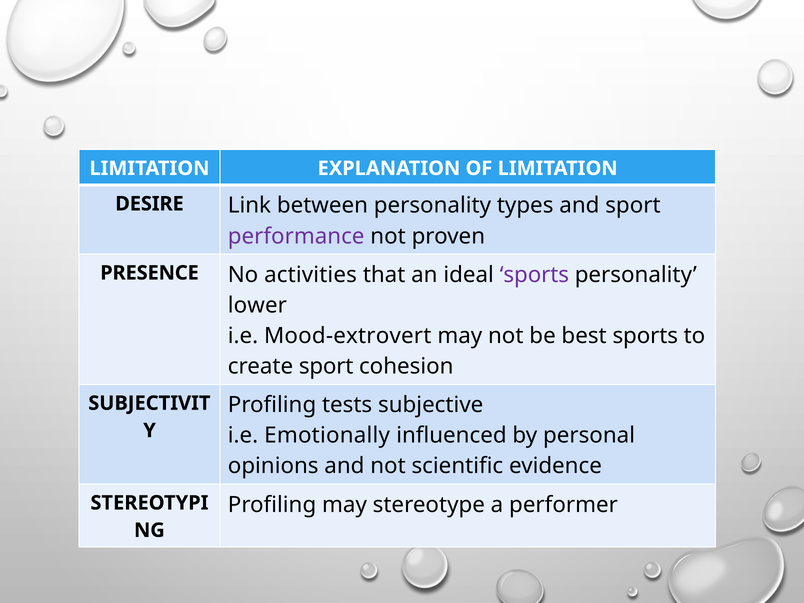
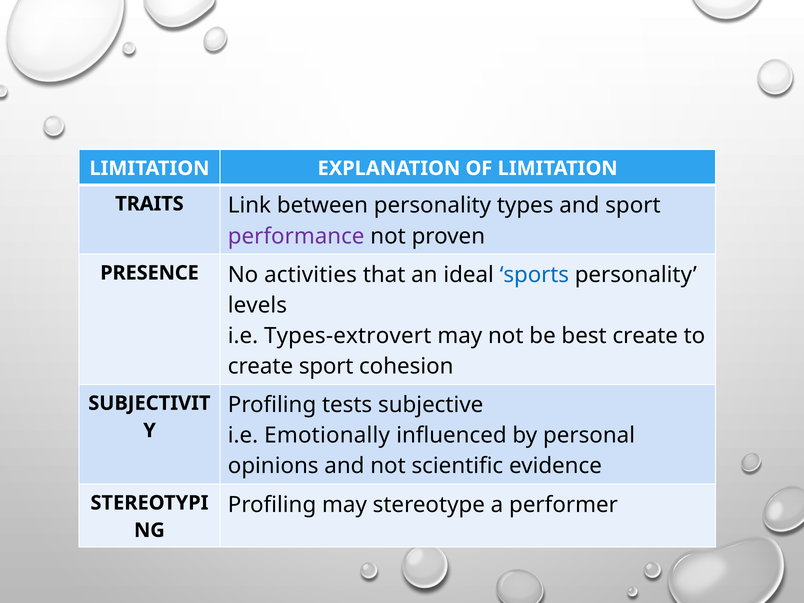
DESIRE: DESIRE -> TRAITS
sports at (534, 275) colour: purple -> blue
lower: lower -> levels
Mood-extrovert: Mood-extrovert -> Types-extrovert
best sports: sports -> create
